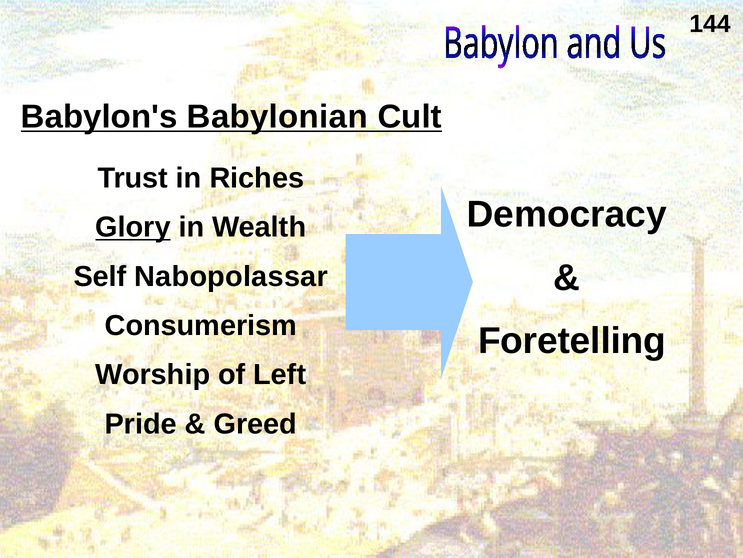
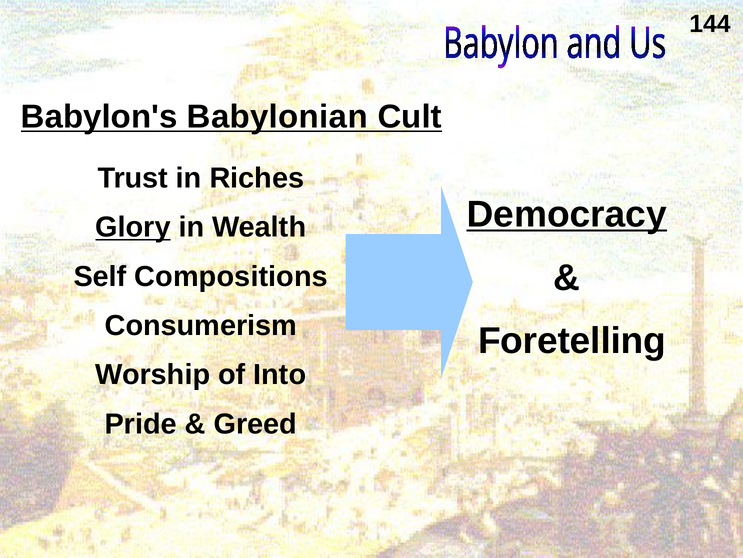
Democracy underline: none -> present
Nabopolassar: Nabopolassar -> Compositions
Left: Left -> Into
